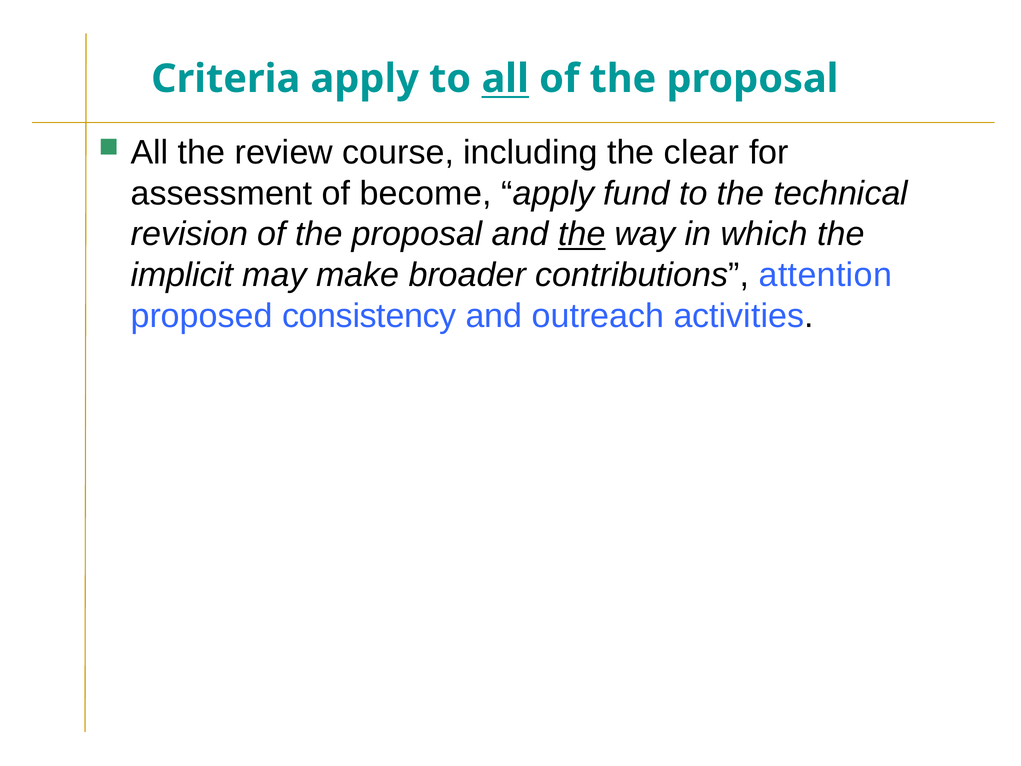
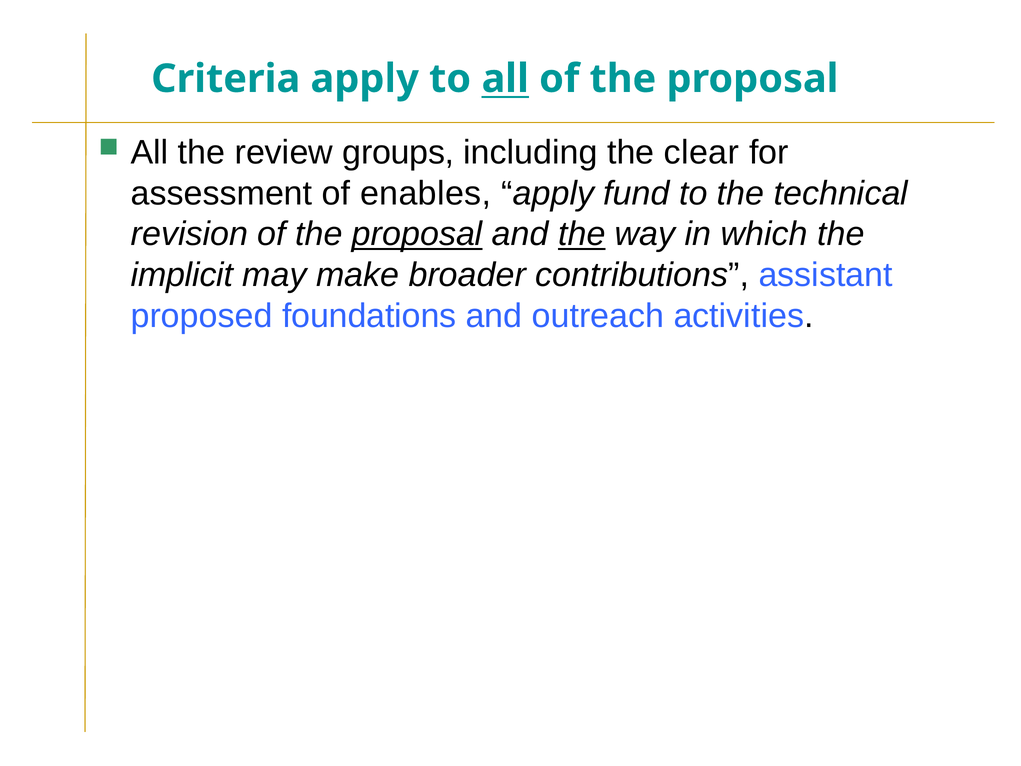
course: course -> groups
become: become -> enables
proposal at (417, 234) underline: none -> present
attention: attention -> assistant
consistency: consistency -> foundations
